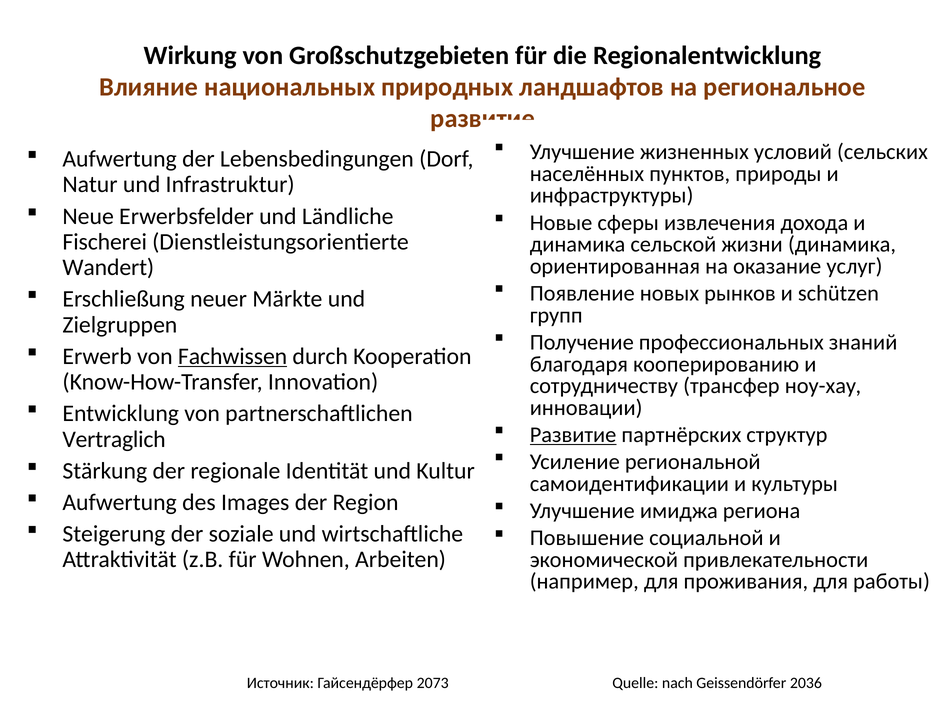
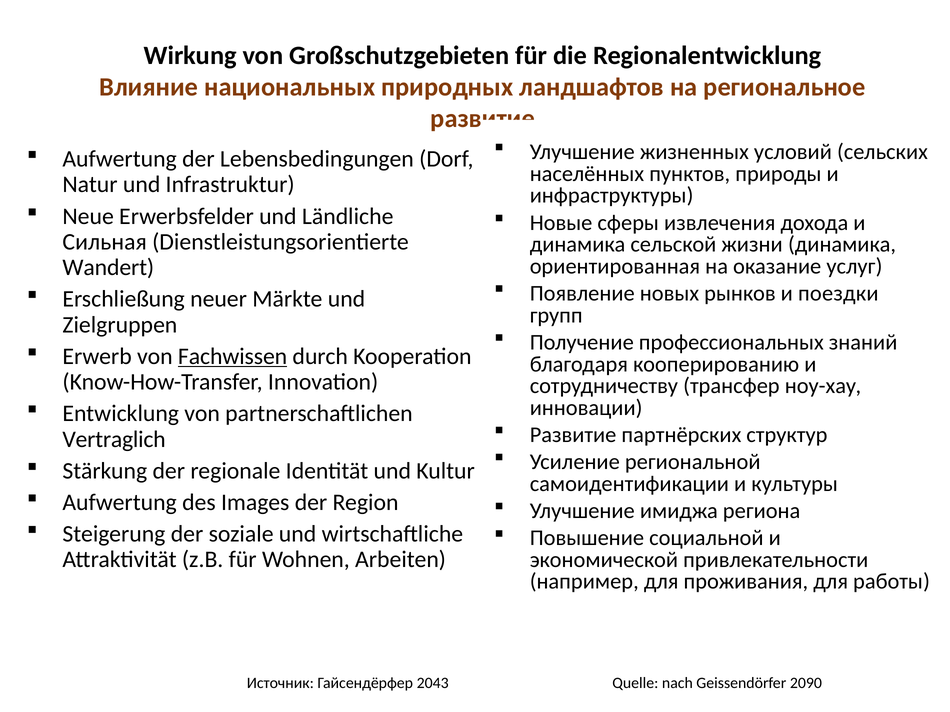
Fischerei: Fischerei -> Сильная
schützen: schützen -> поездки
Развитие at (573, 435) underline: present -> none
2073: 2073 -> 2043
2036: 2036 -> 2090
